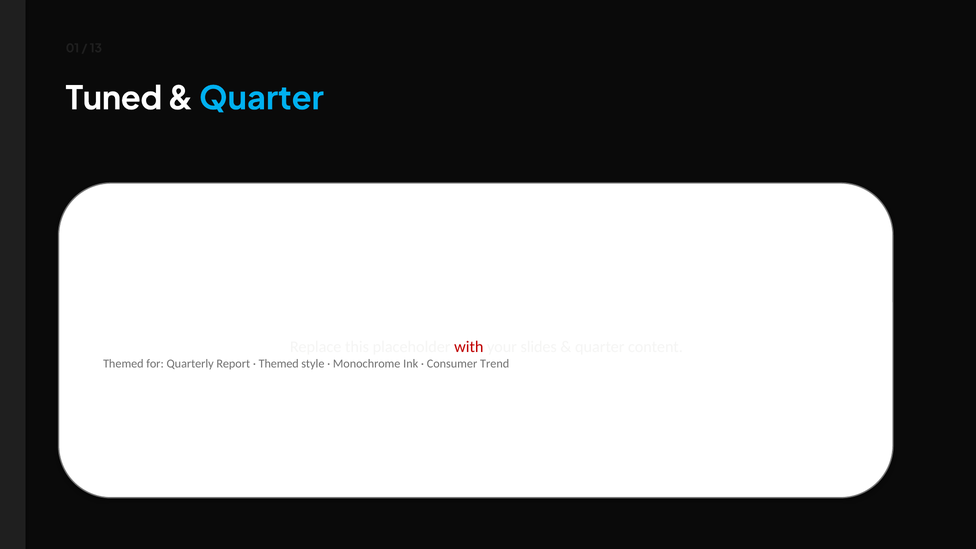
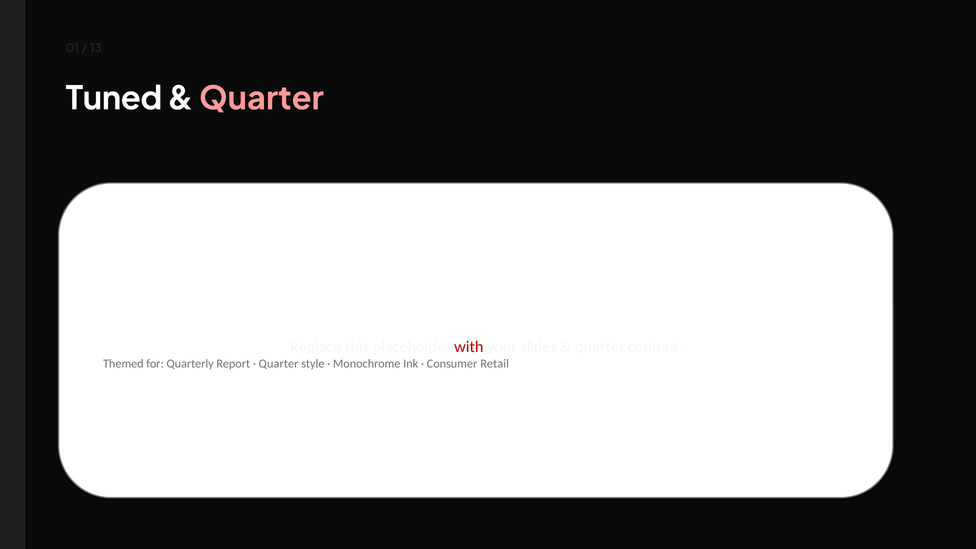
Quarter at (261, 99) colour: light blue -> pink
Themed at (279, 364): Themed -> Quarter
Trend: Trend -> Retail
